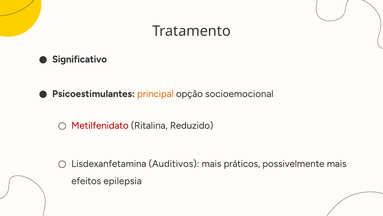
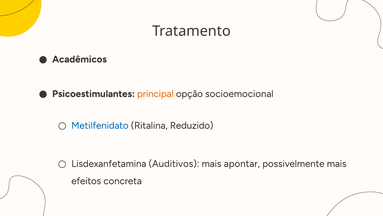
Significativo: Significativo -> Acadêmicos
Metilfenidato colour: red -> blue
práticos: práticos -> apontar
epilepsia: epilepsia -> concreta
